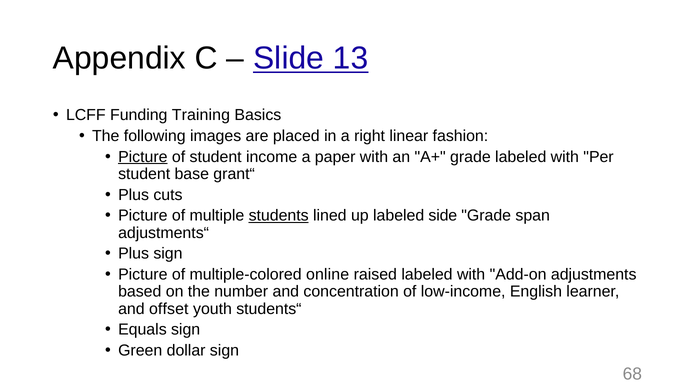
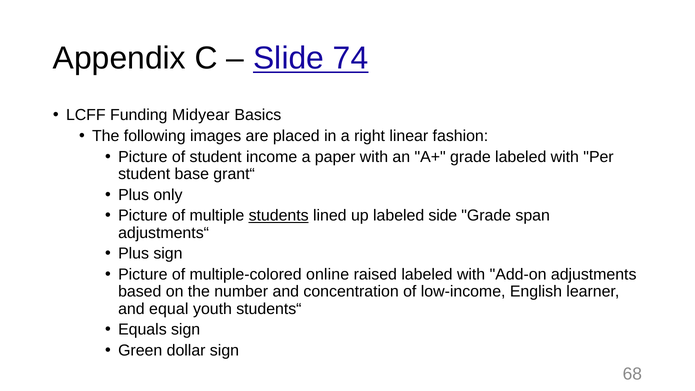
13: 13 -> 74
Training: Training -> Midyear
Picture at (143, 157) underline: present -> none
cuts: cuts -> only
offset: offset -> equal
